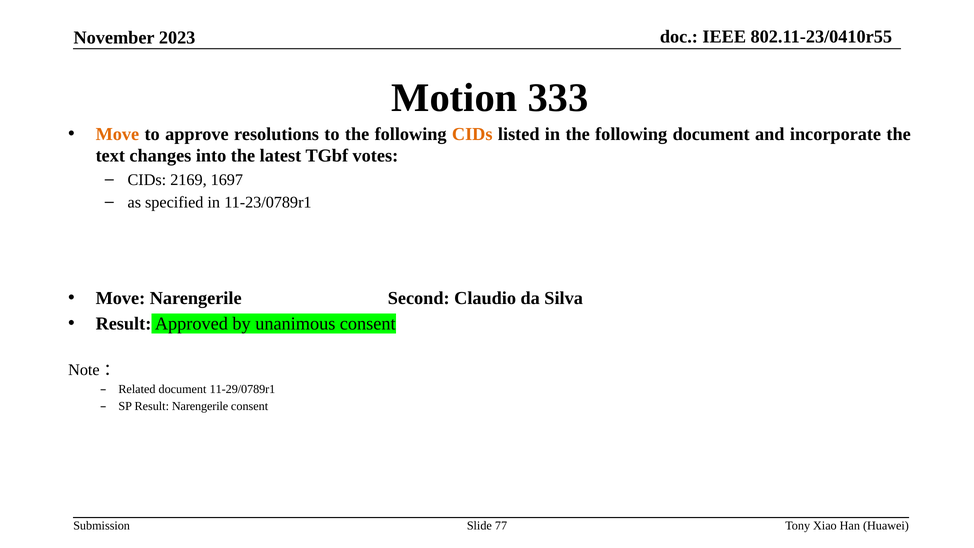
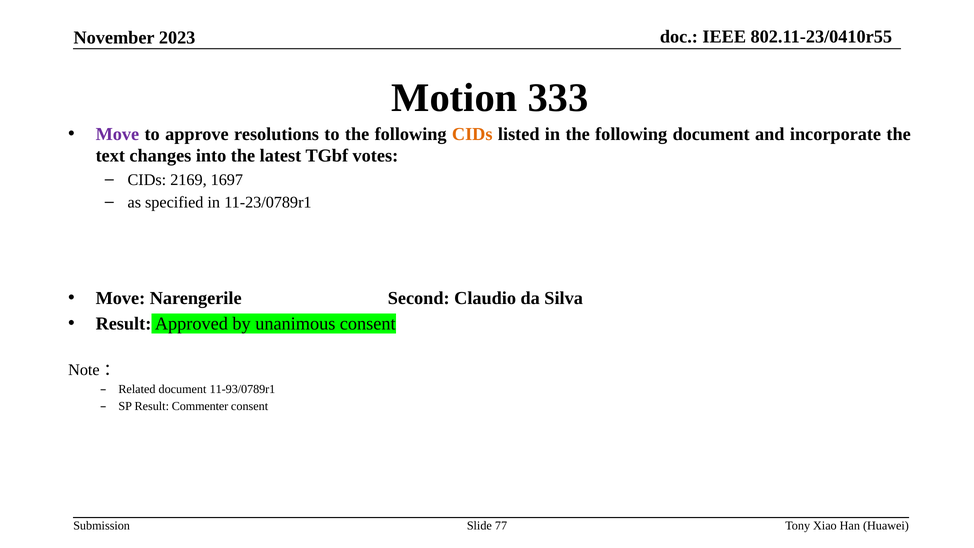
Move at (117, 134) colour: orange -> purple
11-29/0789r1: 11-29/0789r1 -> 11-93/0789r1
Result Narengerile: Narengerile -> Commenter
